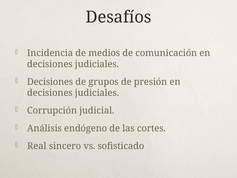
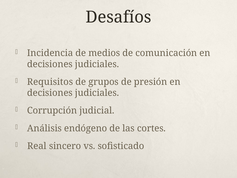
Decisiones at (50, 82): Decisiones -> Requisitos
